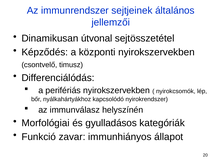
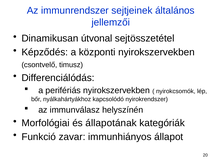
gyulladásos: gyulladásos -> állapotának
